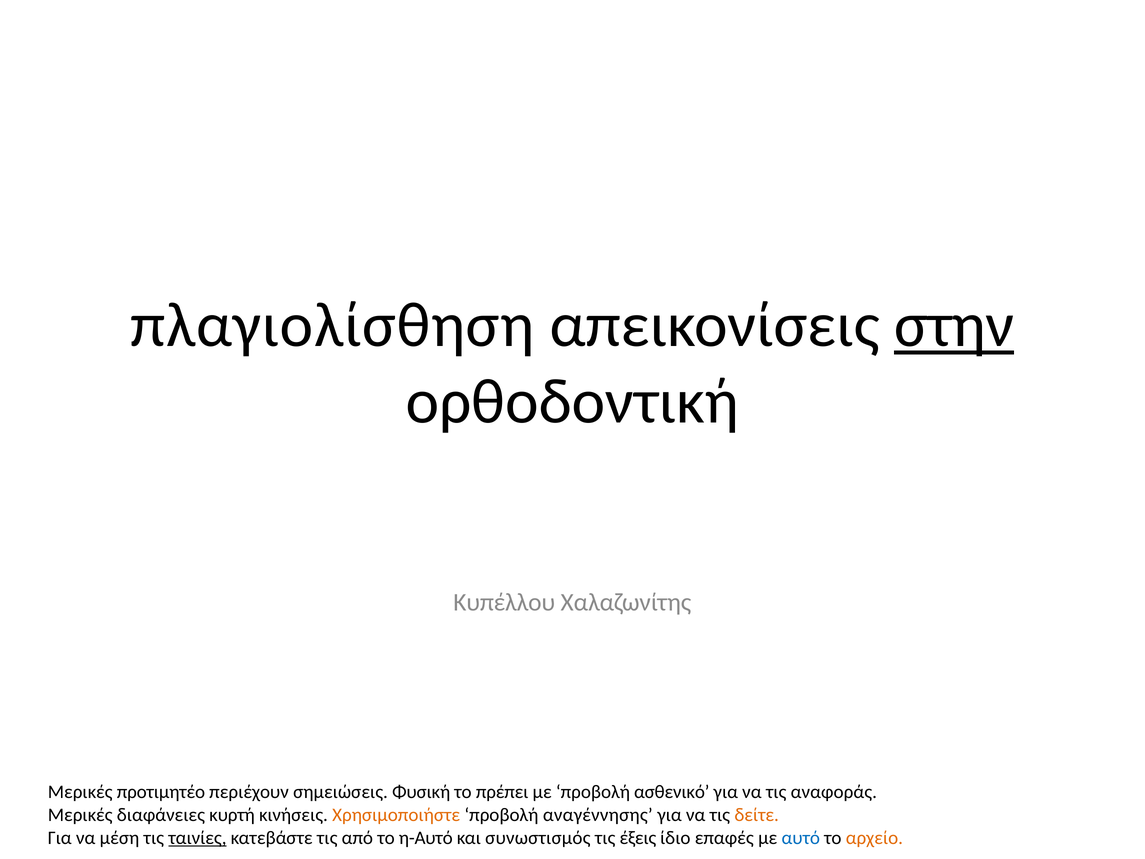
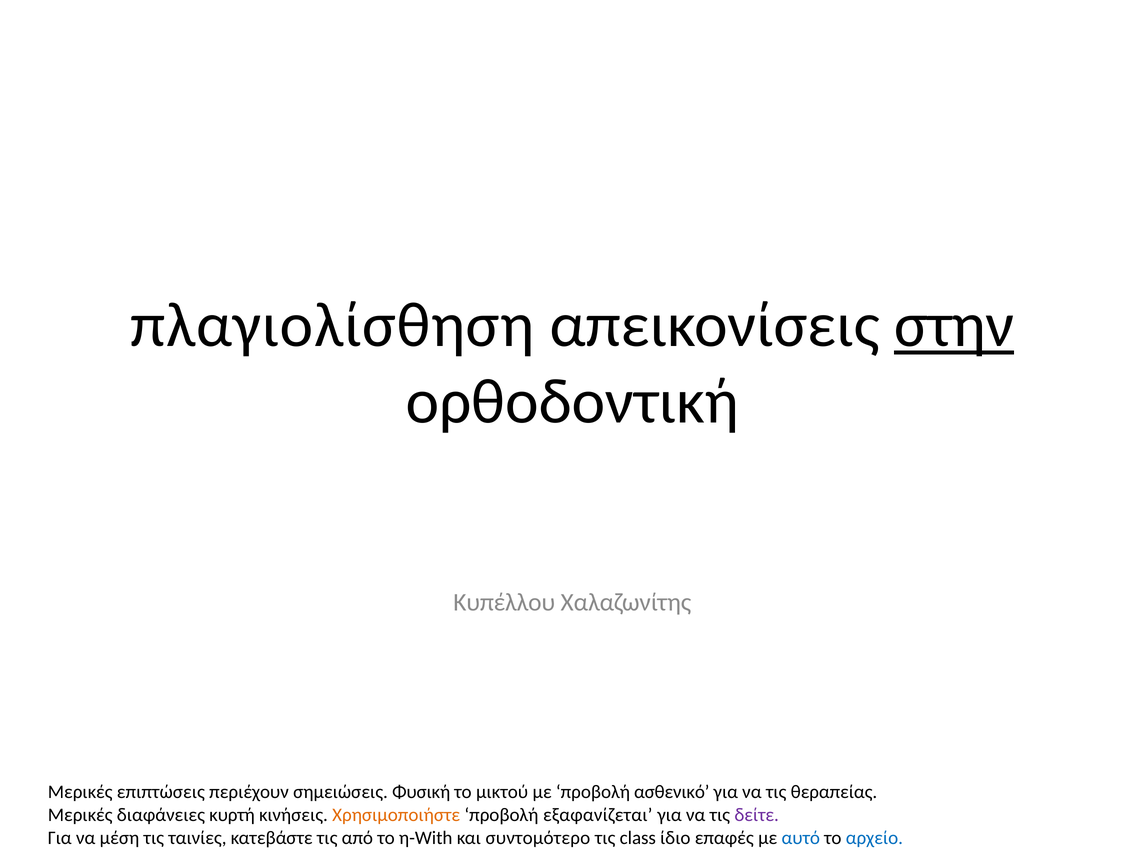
προτιμητέο: προτιμητέο -> επιπτώσεις
πρέπει: πρέπει -> μικτού
αναφοράς: αναφοράς -> θεραπείας
αναγέννησης: αναγέννησης -> εξαφανίζεται
δείτε colour: orange -> purple
ταινίες underline: present -> none
η-Αυτό: η-Αυτό -> η-With
συνωστισμός: συνωστισμός -> συντομότερο
έξεις: έξεις -> class
αρχείο colour: orange -> blue
